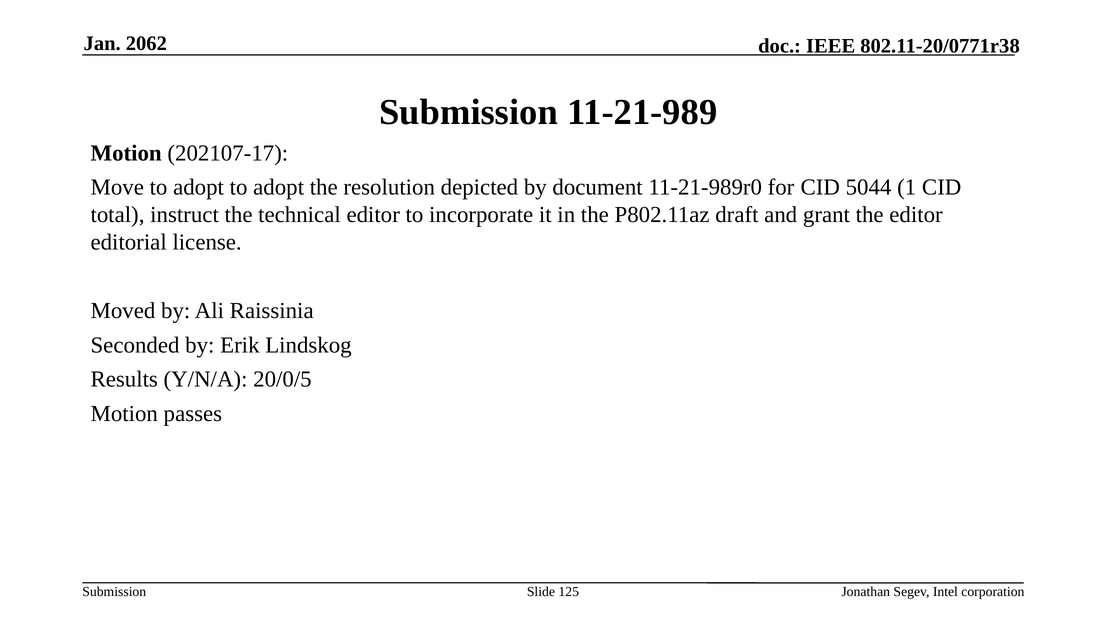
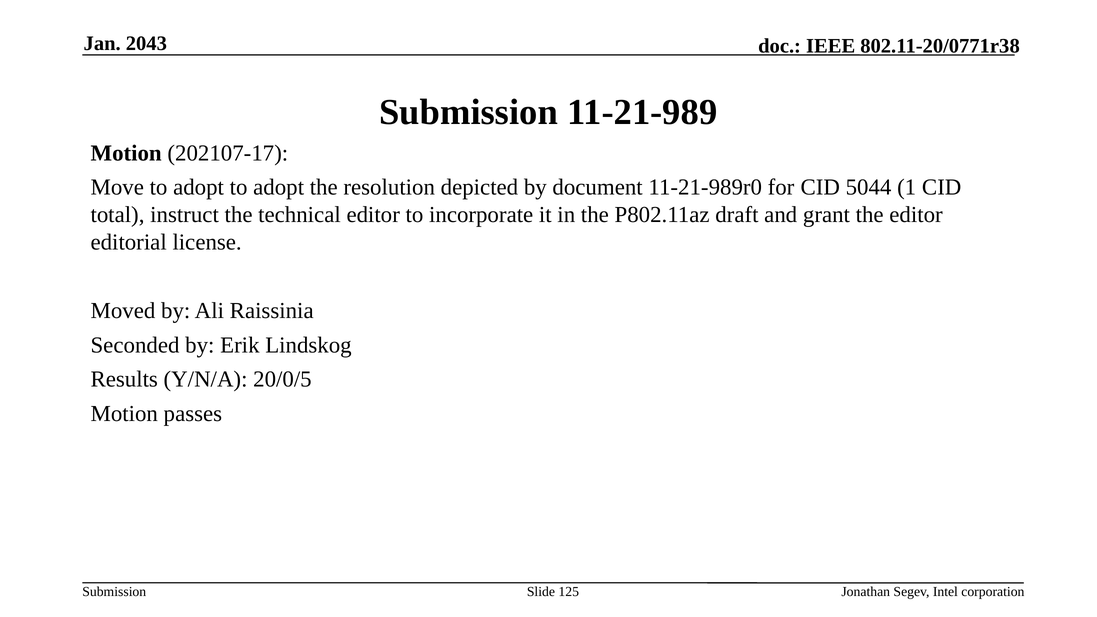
2062: 2062 -> 2043
